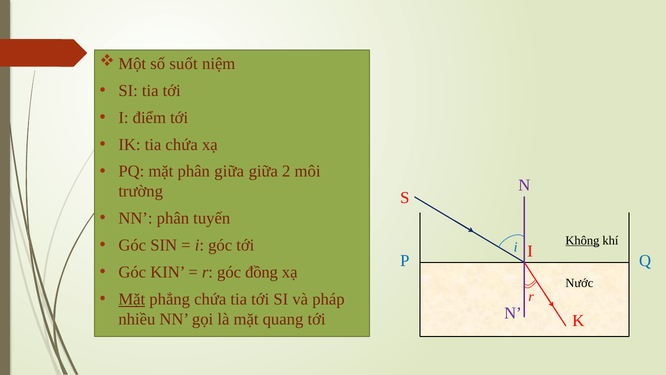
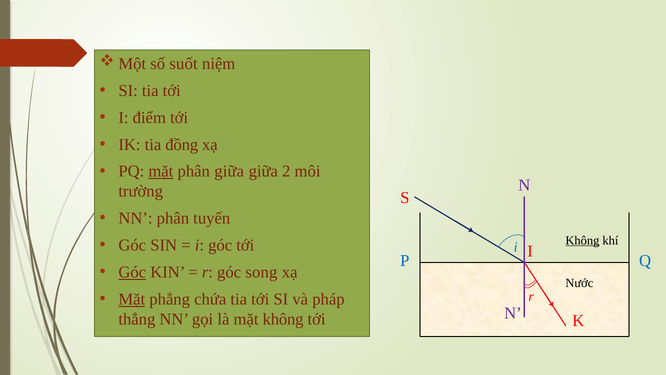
tia chứa: chứa -> đồng
mặt at (161, 171) underline: none -> present
Góc at (132, 272) underline: none -> present
đồng: đồng -> song
nhiều: nhiều -> thẳng
mặt quang: quang -> không
